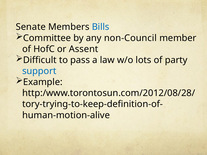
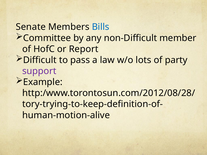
non-Council: non-Council -> non-Difficult
Assent: Assent -> Report
support colour: blue -> purple
